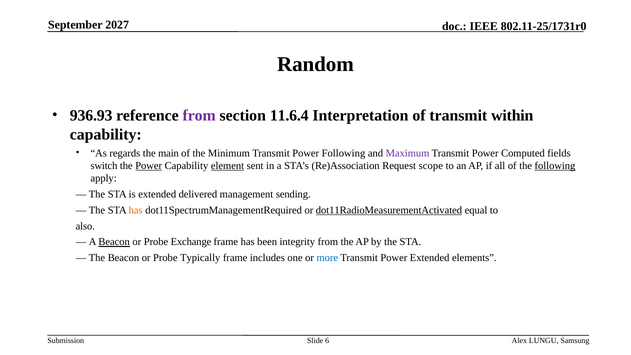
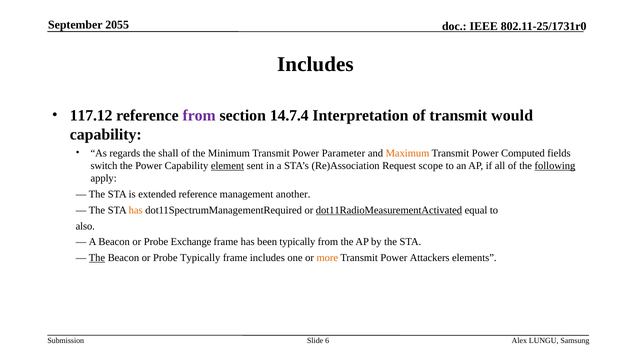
2027: 2027 -> 2055
Random at (315, 65): Random -> Includes
936.93: 936.93 -> 117.12
11.6.4: 11.6.4 -> 14.7.4
within: within -> would
main: main -> shall
Power Following: Following -> Parameter
Maximum colour: purple -> orange
Power at (149, 166) underline: present -> none
extended delivered: delivered -> reference
sending: sending -> another
Beacon at (114, 242) underline: present -> none
been integrity: integrity -> typically
The at (97, 258) underline: none -> present
more colour: blue -> orange
Power Extended: Extended -> Attackers
